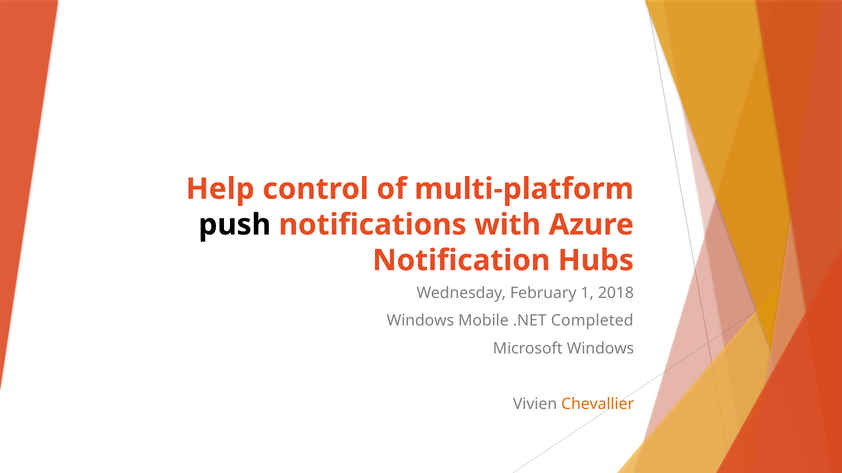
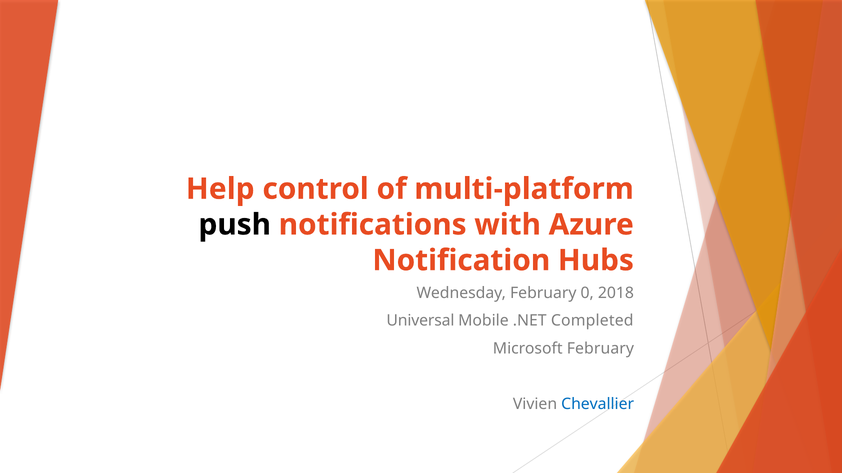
1: 1 -> 0
Windows at (420, 321): Windows -> Universal
Microsoft Windows: Windows -> February
Chevallier colour: orange -> blue
